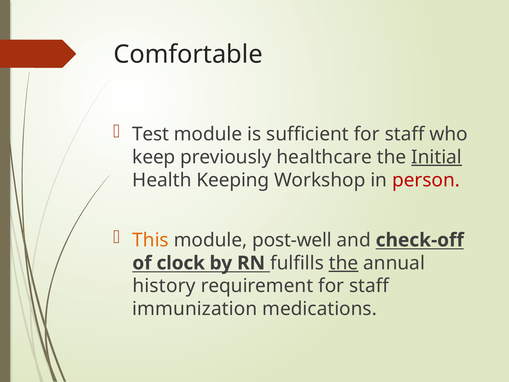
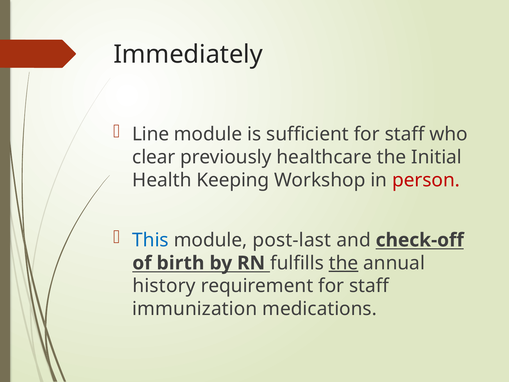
Comfortable: Comfortable -> Immediately
Test: Test -> Line
keep: keep -> clear
Initial underline: present -> none
This colour: orange -> blue
post-well: post-well -> post-last
clock: clock -> birth
